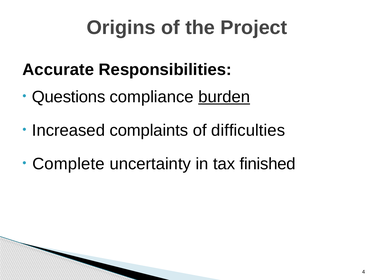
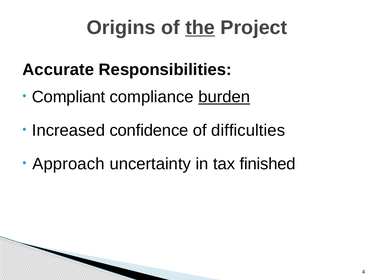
the underline: none -> present
Questions: Questions -> Compliant
complaints: complaints -> confidence
Complete: Complete -> Approach
